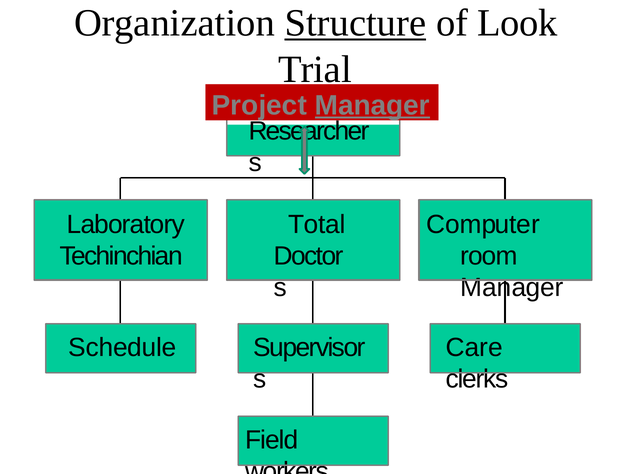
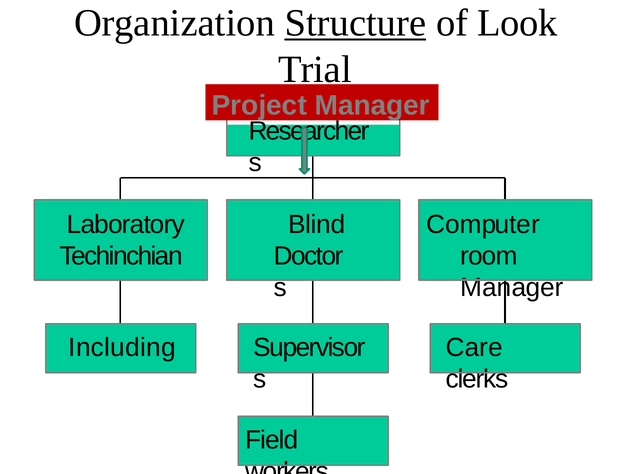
Manager at (372, 105) underline: present -> none
Total: Total -> Blind
Schedule: Schedule -> Including
